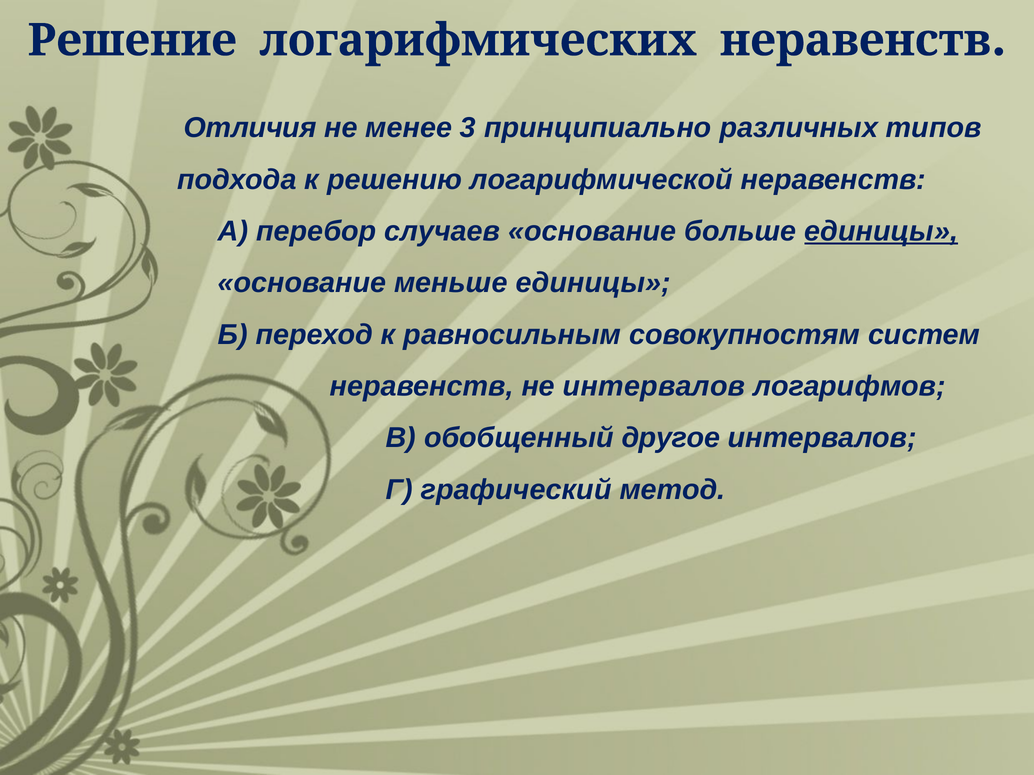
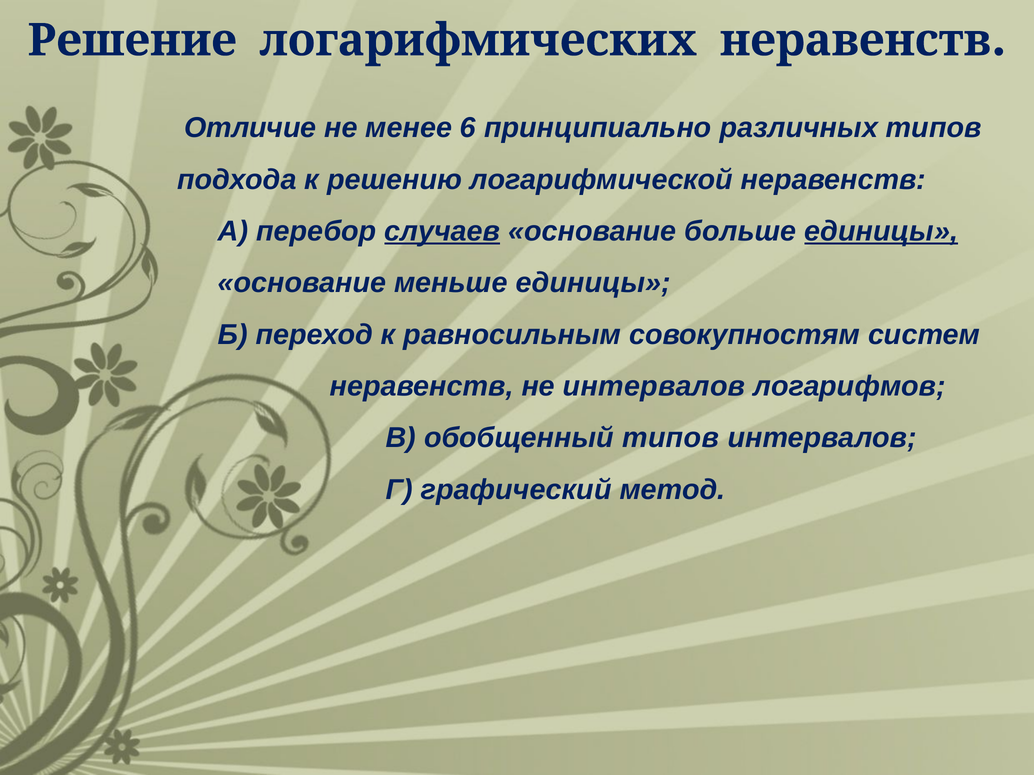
Отличия: Отличия -> Отличие
3: 3 -> 6
случаев underline: none -> present
обобщенный другое: другое -> типов
